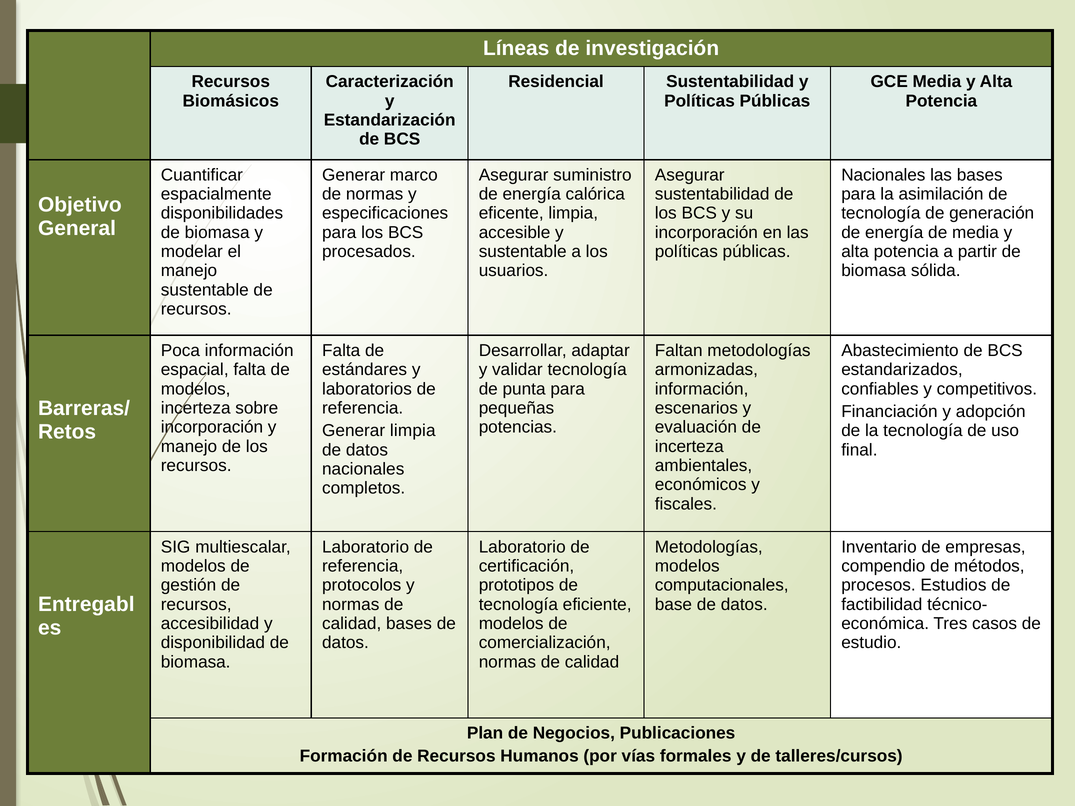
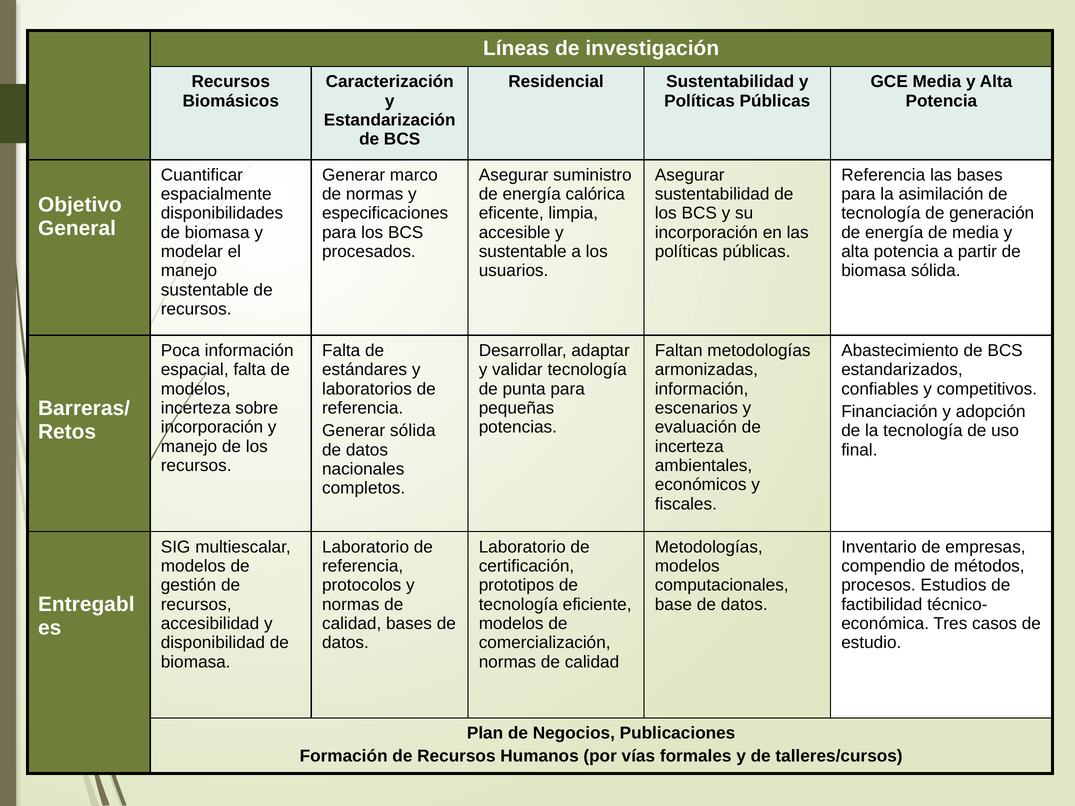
Nacionales at (883, 175): Nacionales -> Referencia
Generar limpia: limpia -> sólida
